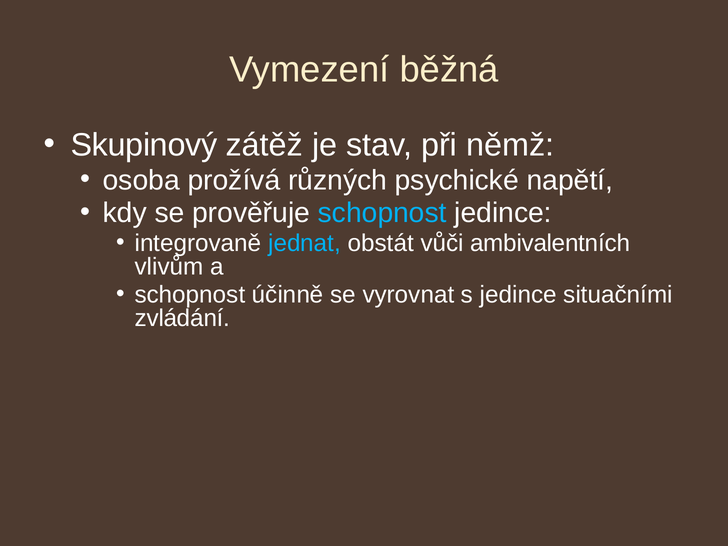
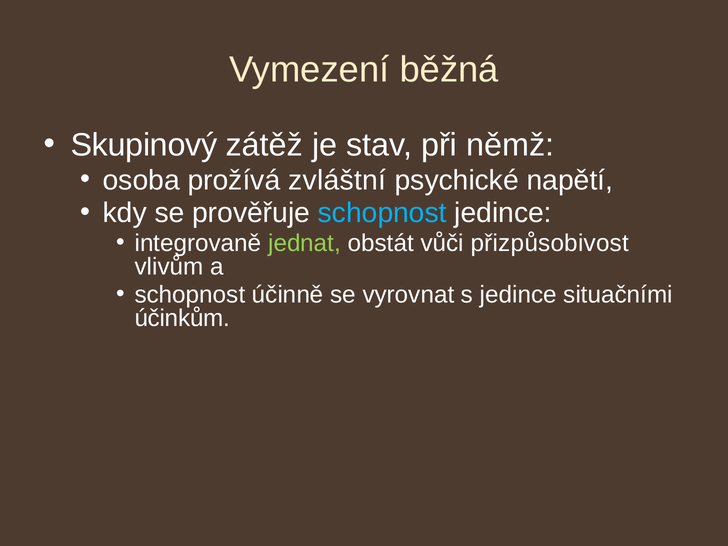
různých: různých -> zvláštní
jednat colour: light blue -> light green
ambivalentních: ambivalentních -> přizpůsobivost
zvládání: zvládání -> účinkům
